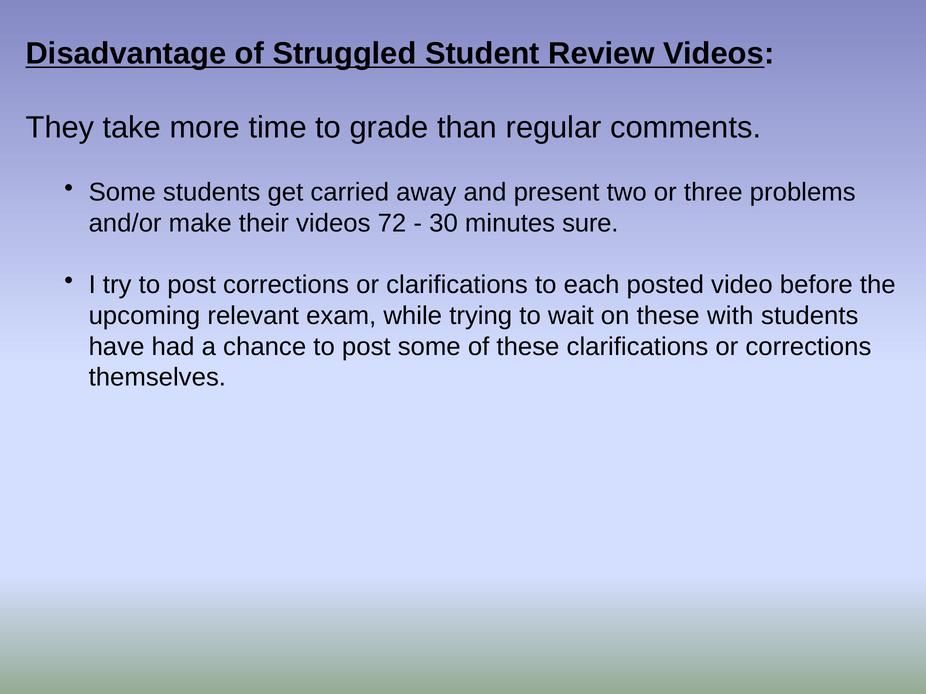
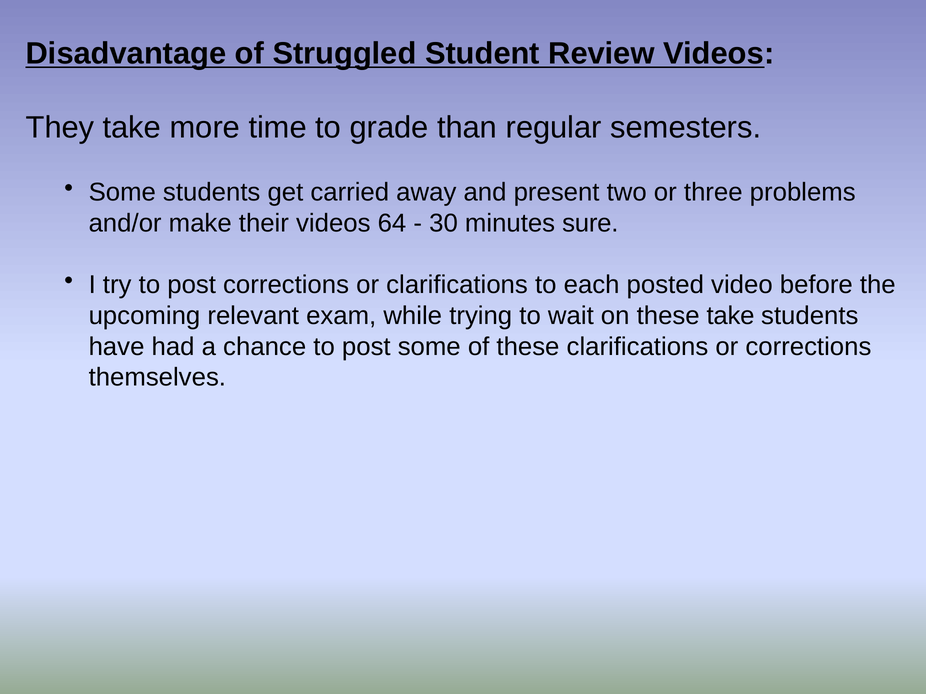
comments: comments -> semesters
72: 72 -> 64
these with: with -> take
